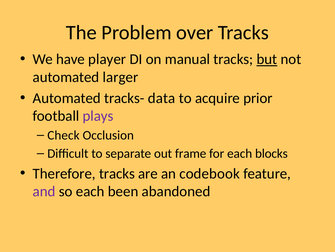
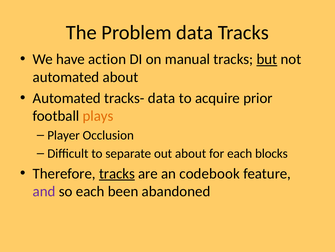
Problem over: over -> data
player: player -> action
automated larger: larger -> about
plays colour: purple -> orange
Check: Check -> Player
out frame: frame -> about
tracks at (117, 173) underline: none -> present
